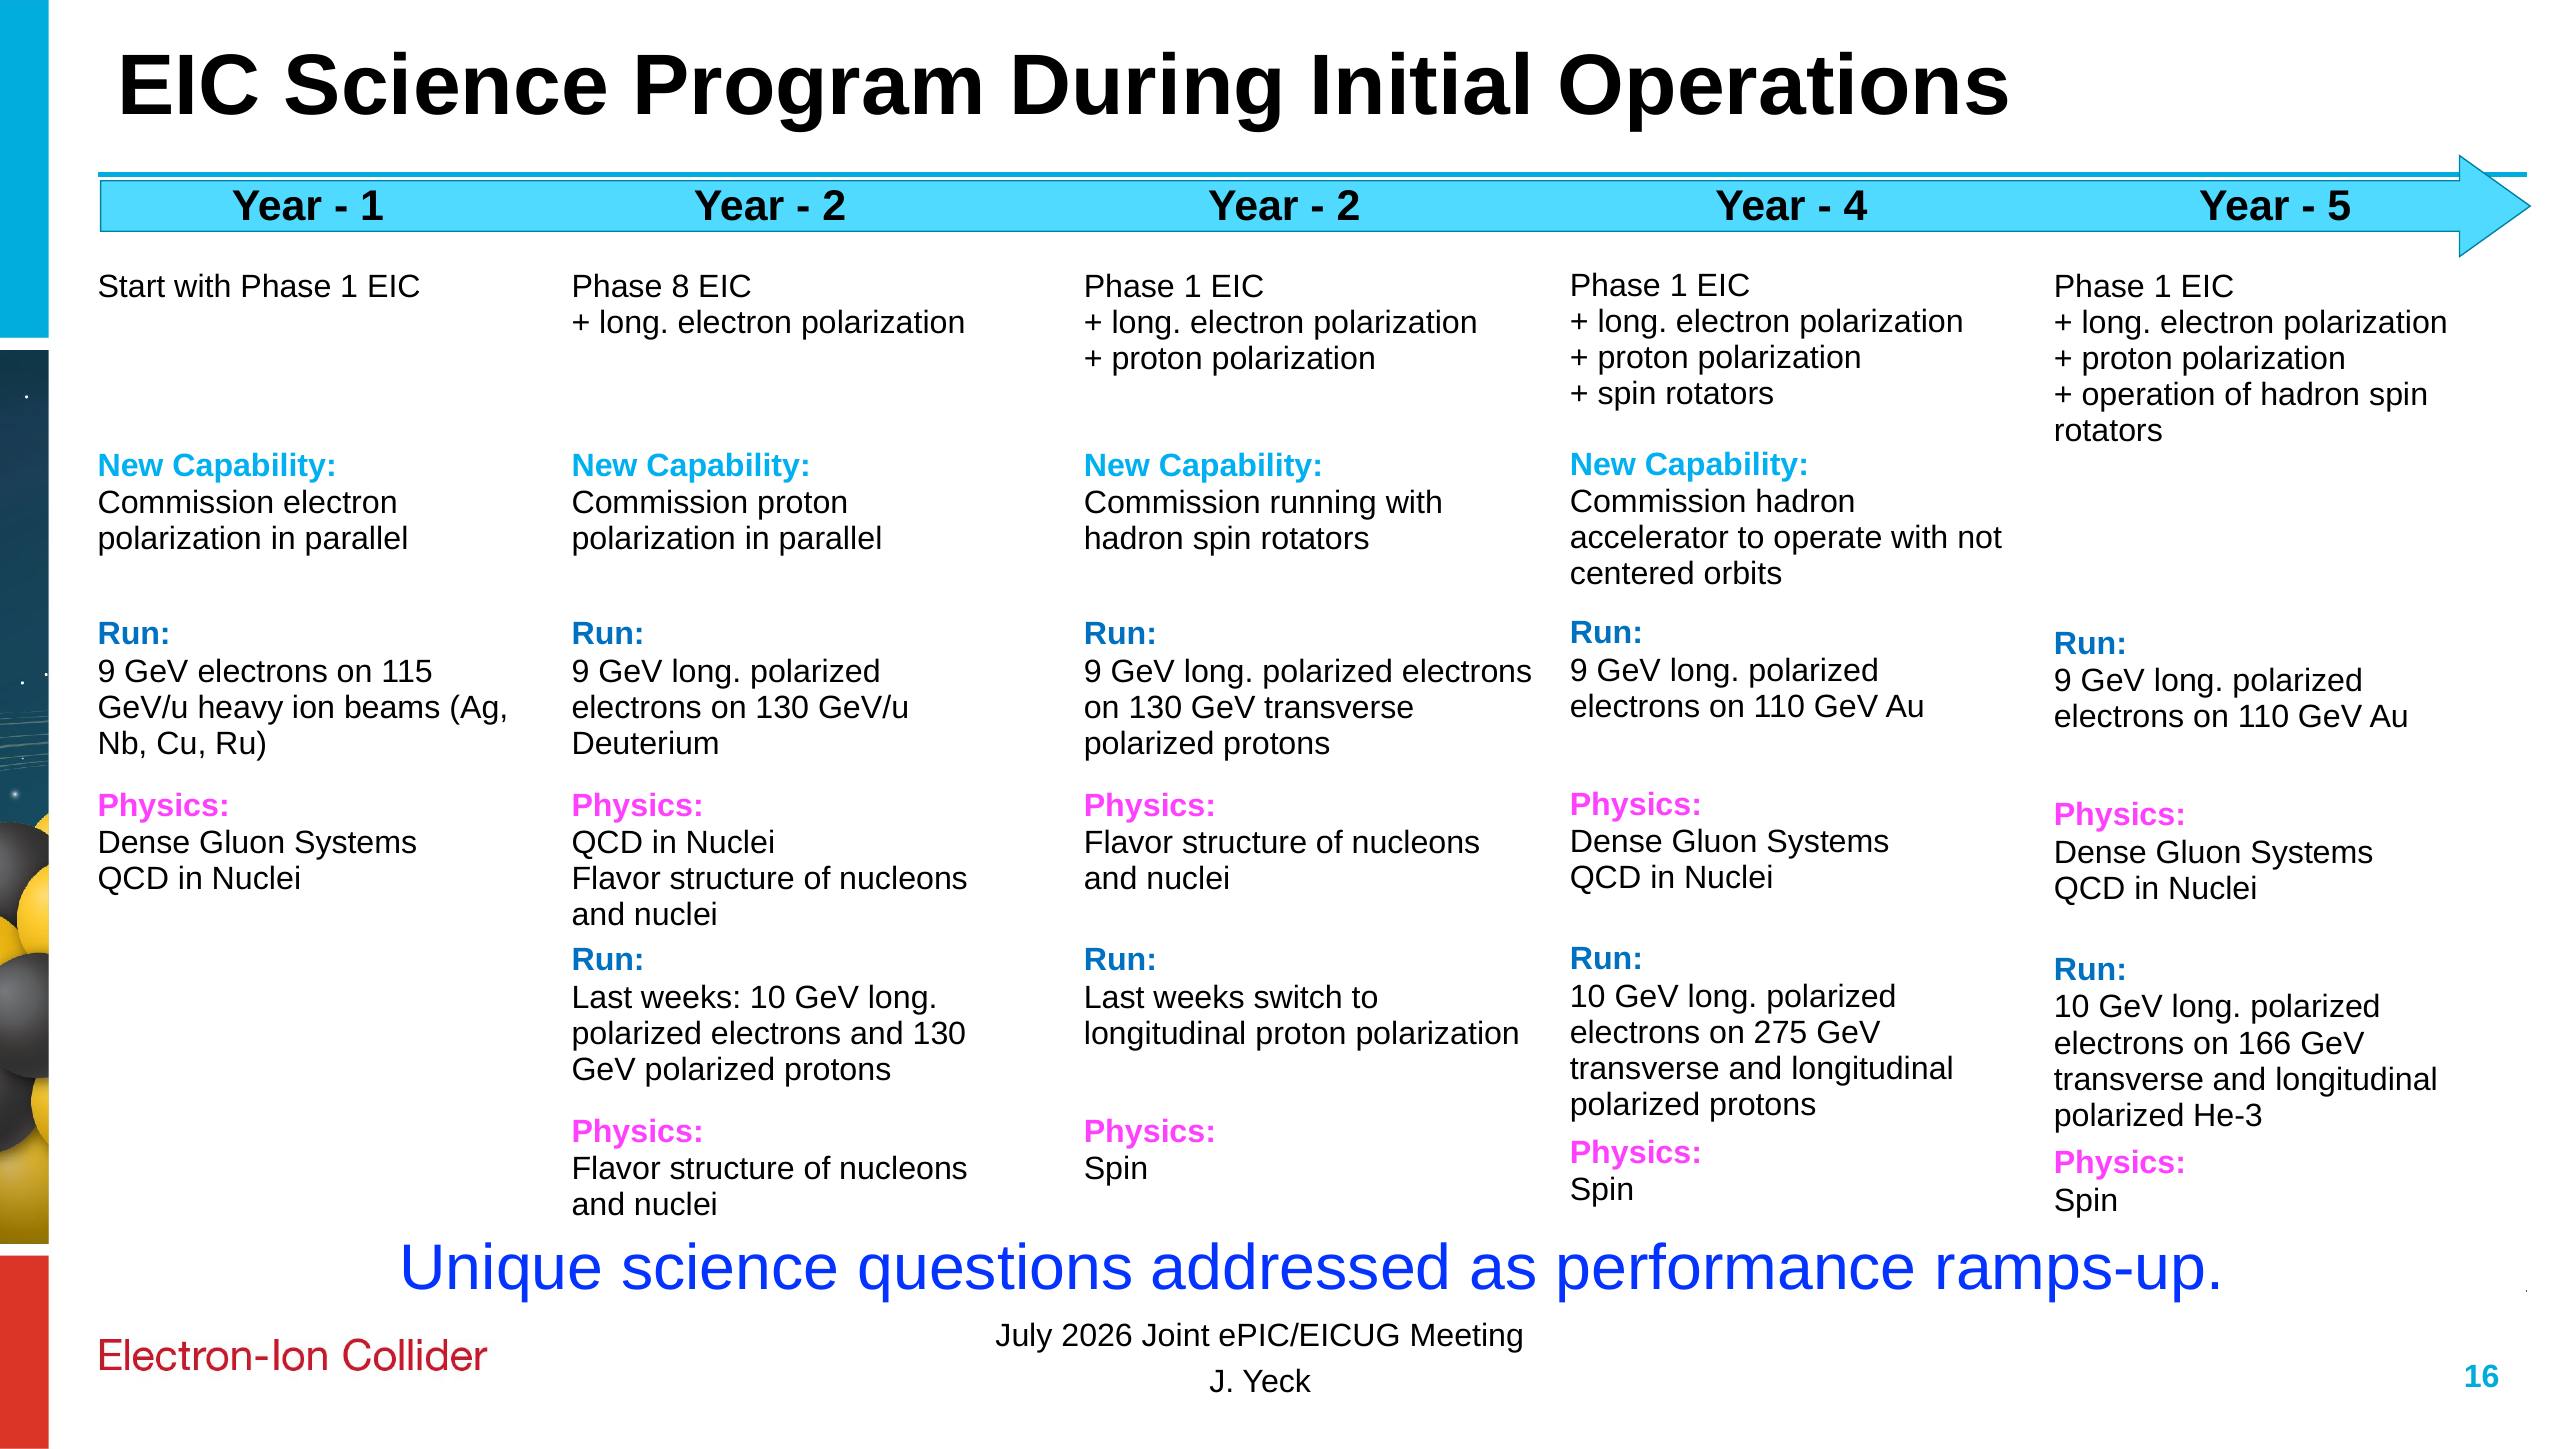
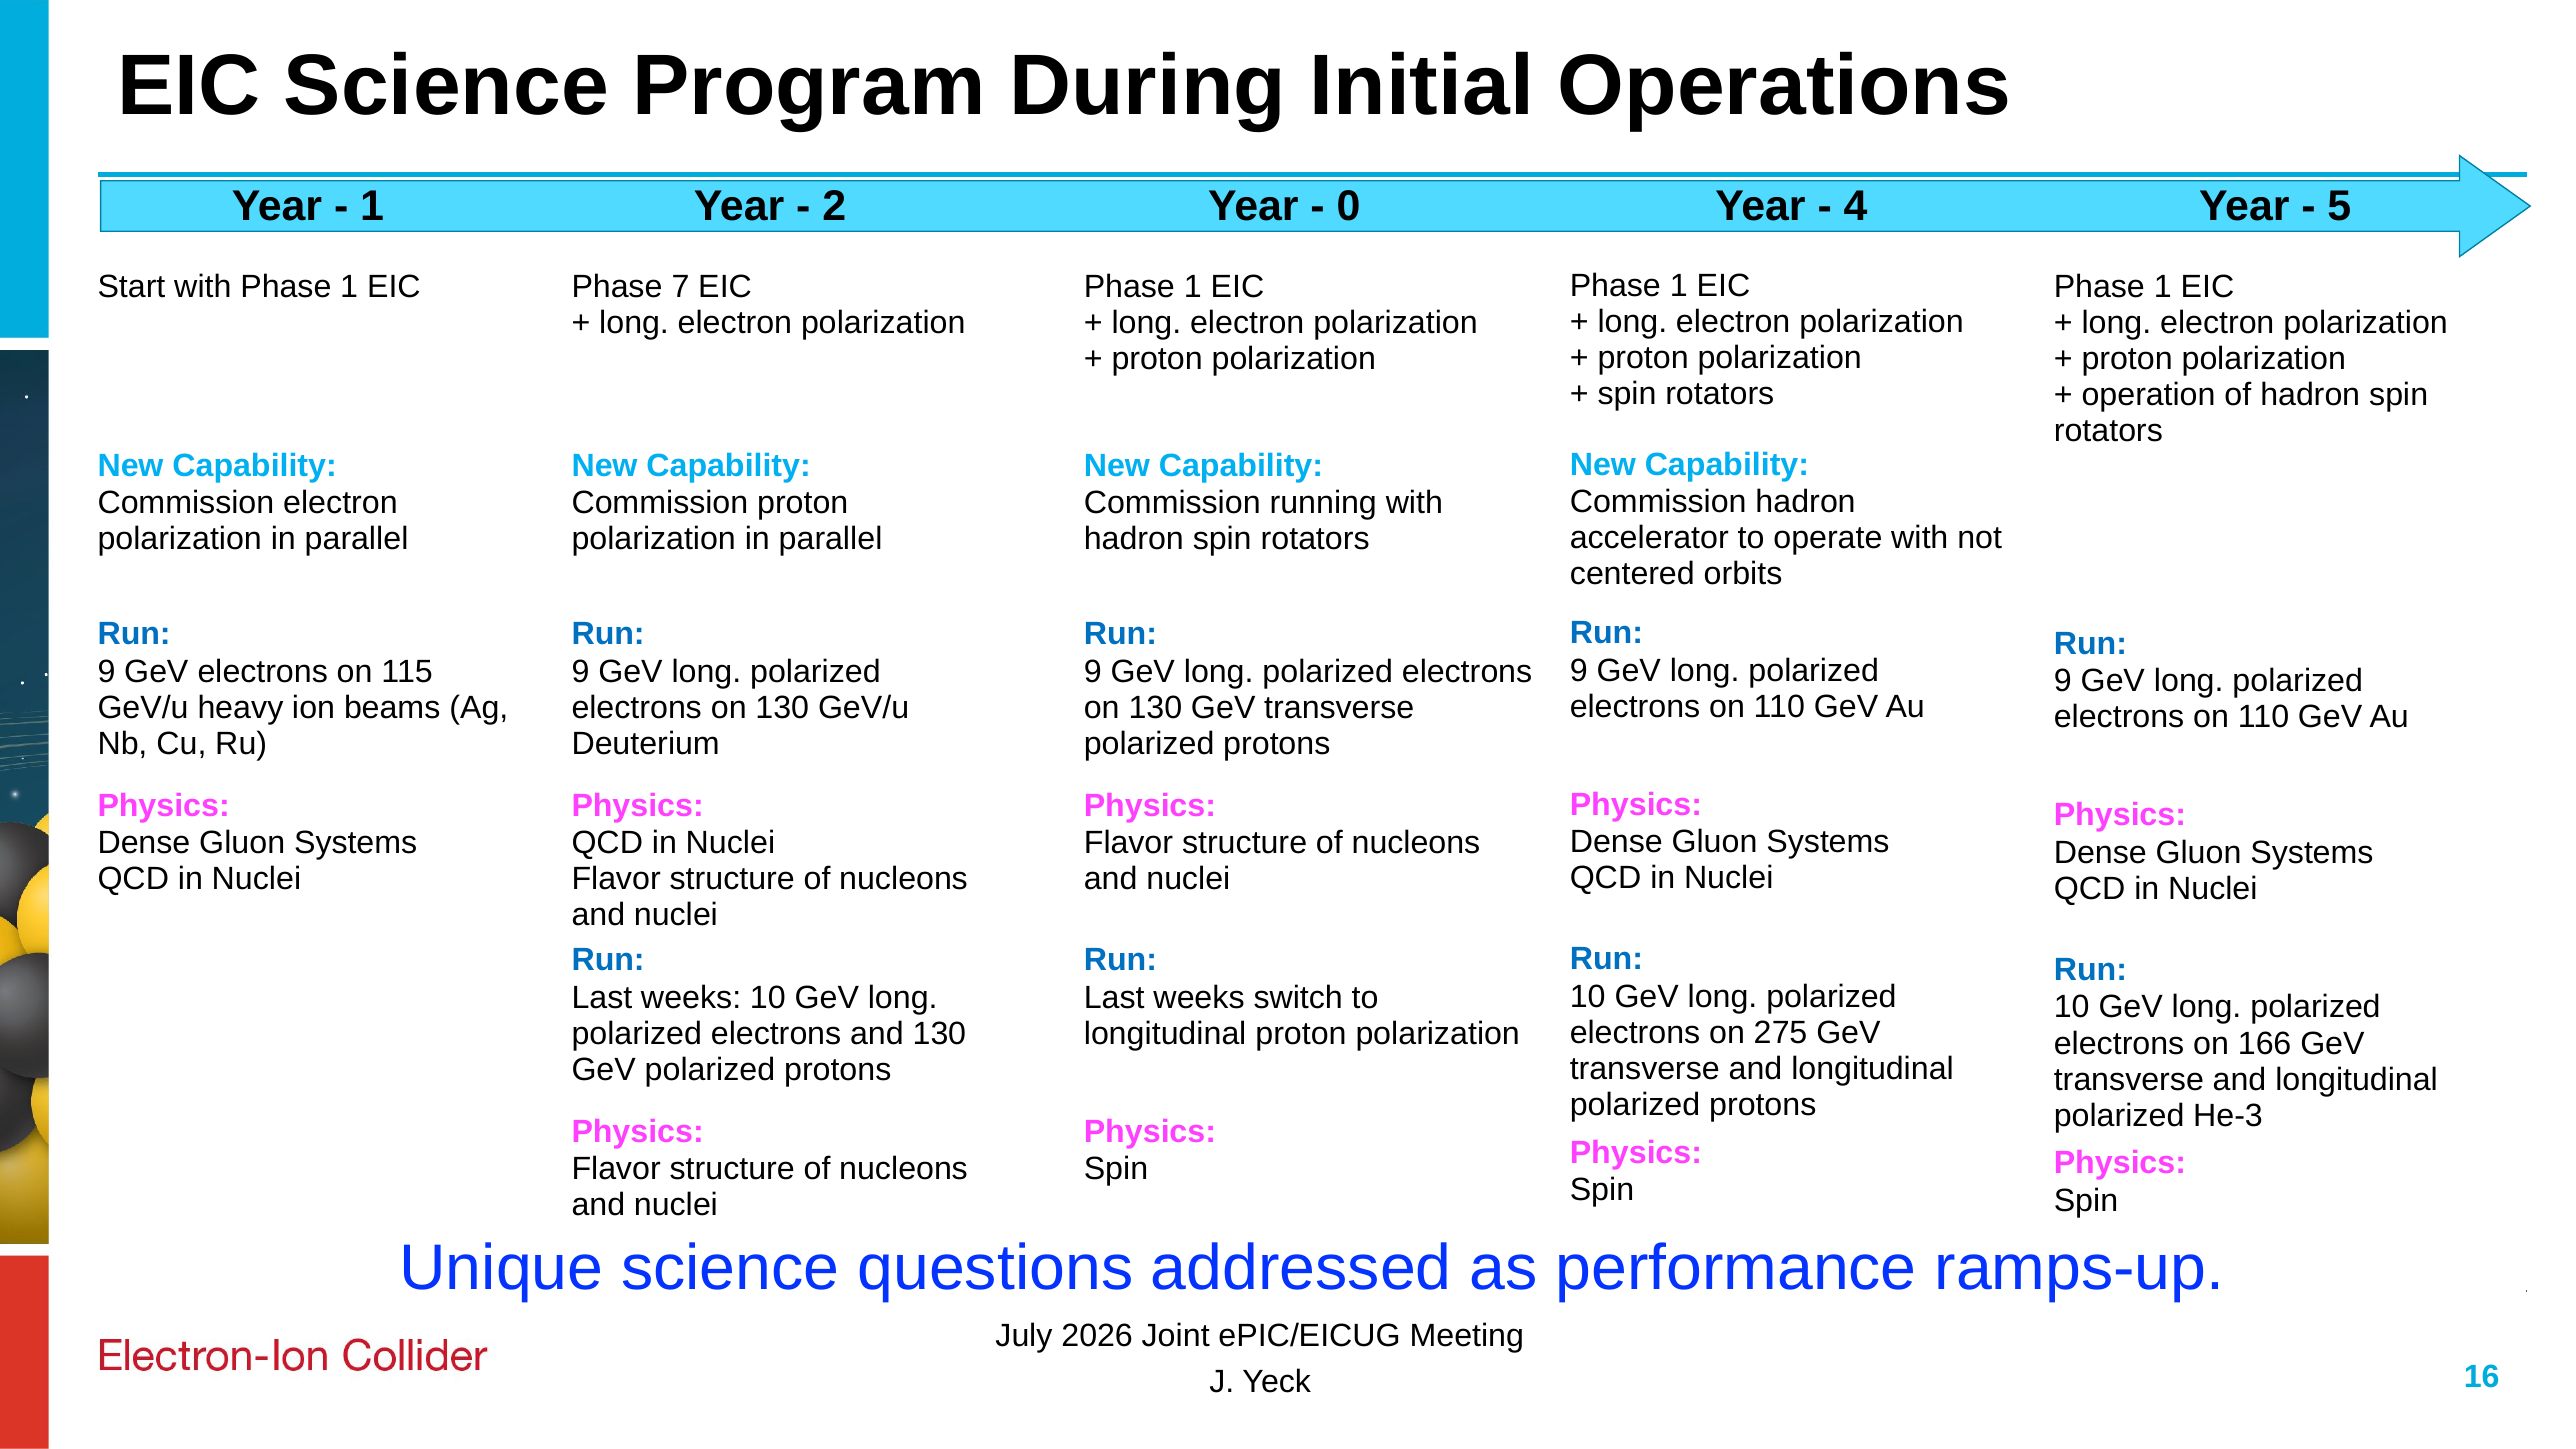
2 at (1348, 206): 2 -> 0
8: 8 -> 7
